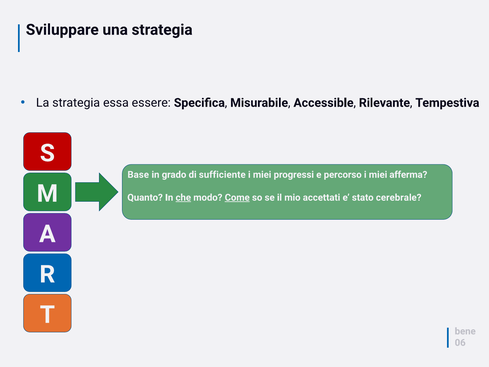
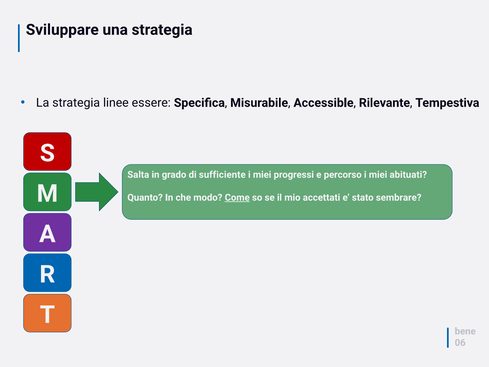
essa: essa -> linee
Base: Base -> Salta
afferma: afferma -> abituati
che underline: present -> none
cerebrale: cerebrale -> sembrare
